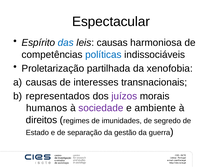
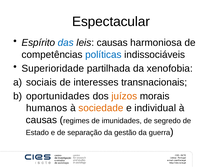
Proletarização: Proletarização -> Superioridade
causas at (41, 82): causas -> sociais
representados: representados -> oportunidades
juízos colour: purple -> orange
sociedade colour: purple -> orange
ambiente: ambiente -> individual
direitos at (41, 120): direitos -> causas
